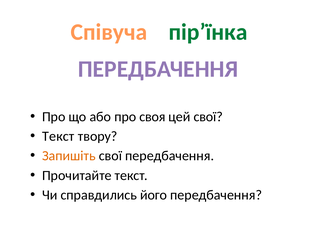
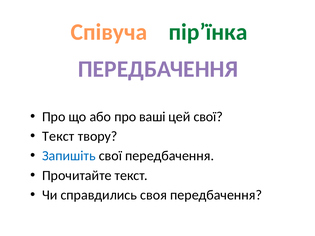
своя: своя -> ваші
Запишіть colour: orange -> blue
його: його -> своя
